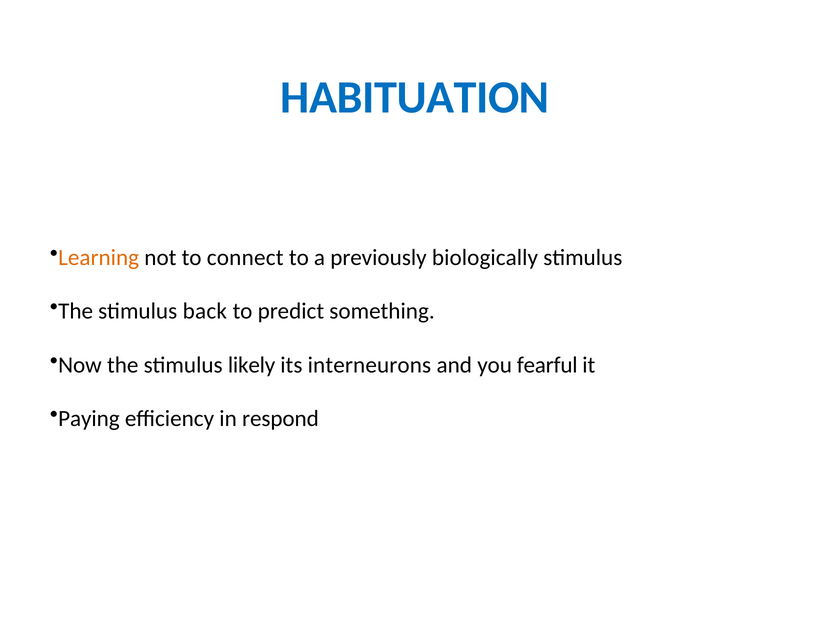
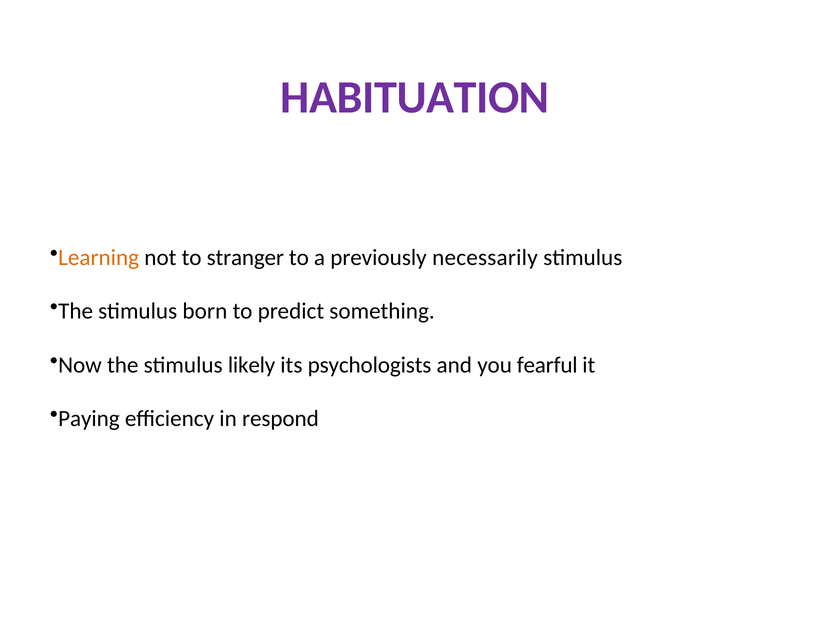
HABITUATION colour: blue -> purple
connect: connect -> stranger
biologically: biologically -> necessarily
back: back -> born
interneurons: interneurons -> psychologists
